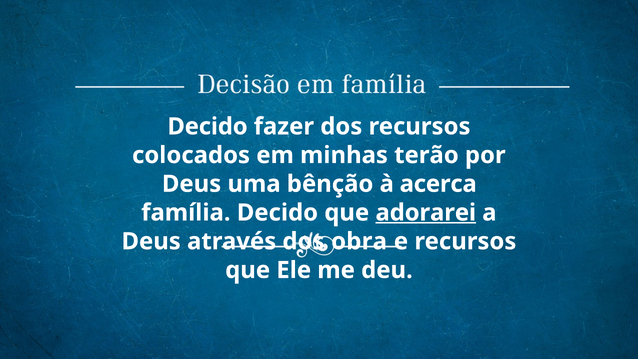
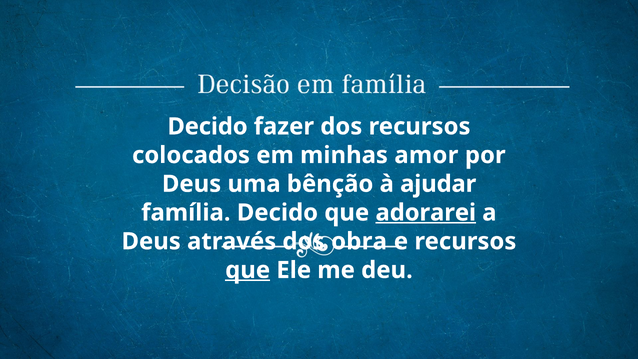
terão: terão -> amor
acerca: acerca -> ajudar
que at (248, 270) underline: none -> present
